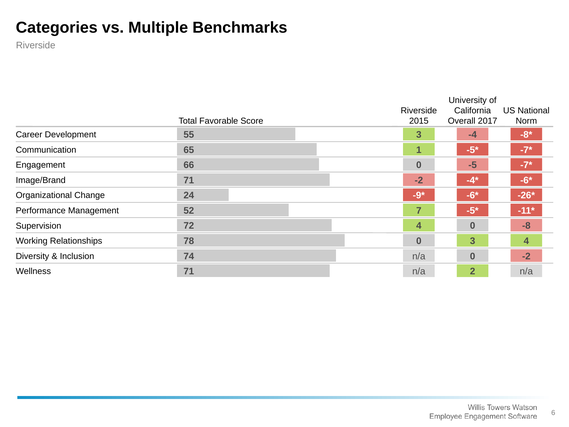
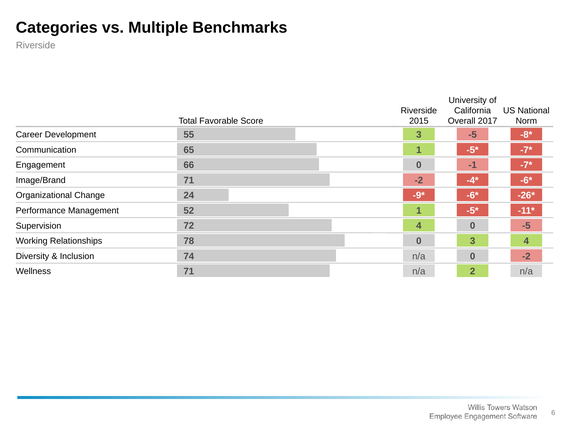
3 -4: -4 -> -5
-5: -5 -> -1
52 7: 7 -> 1
0 -8: -8 -> -5
